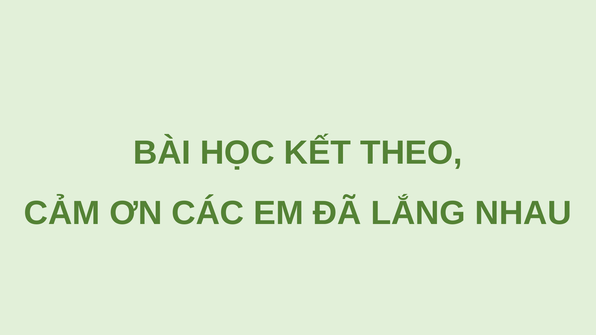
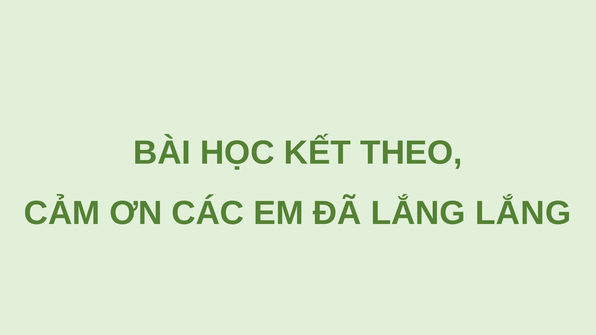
LẮNG NHAU: NHAU -> LẮNG
